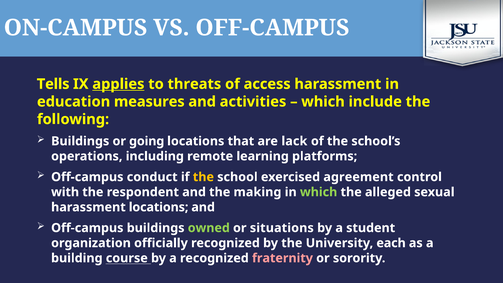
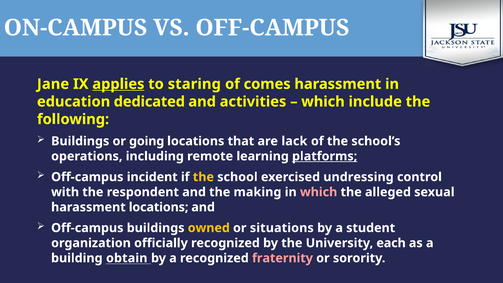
Tells: Tells -> Jane
threats: threats -> staring
access: access -> comes
measures: measures -> dedicated
platforms underline: none -> present
conduct: conduct -> incident
agreement: agreement -> undressing
which at (319, 192) colour: light green -> pink
owned colour: light green -> yellow
course: course -> obtain
